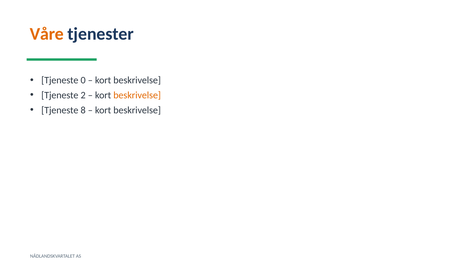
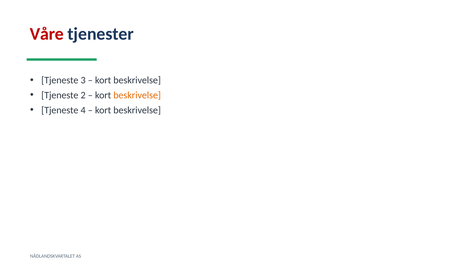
Våre colour: orange -> red
0: 0 -> 3
8: 8 -> 4
